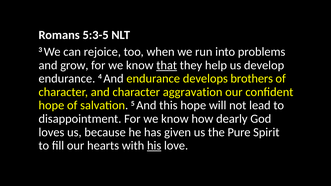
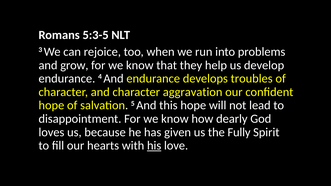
that underline: present -> none
brothers: brothers -> troubles
Pure: Pure -> Fully
